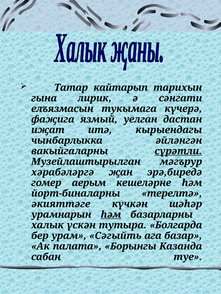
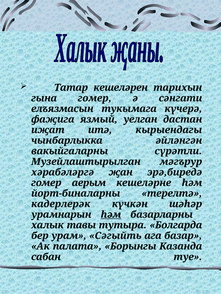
кайтарып: кайтарып -> кешеләрен
гына лирик: лирик -> гомер
сүрәтли underline: present -> none
әкияттәге: әкияттәге -> кадерлерәк
үскән: үскән -> тавы
